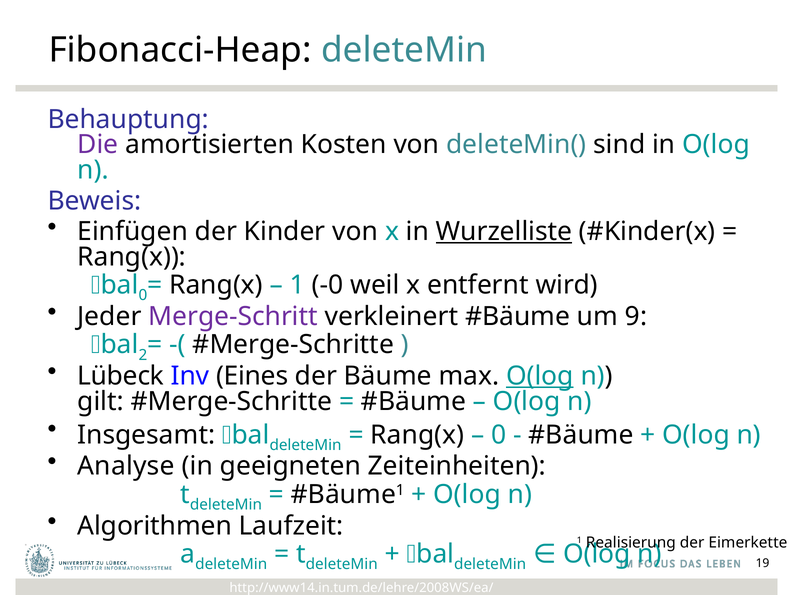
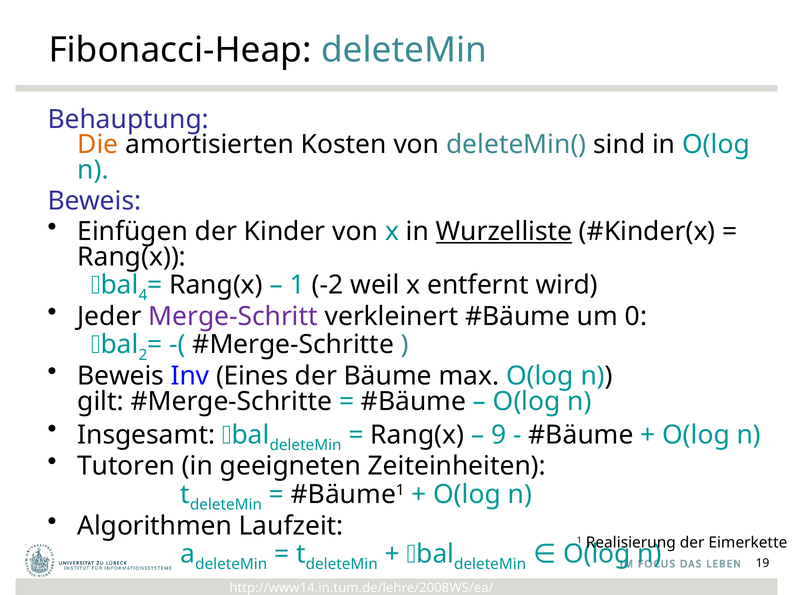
Die colour: purple -> orange
0 at (143, 295): 0 -> 4
-0: -0 -> -2
9: 9 -> 0
Lübeck at (121, 376): Lübeck -> Beweis
O(log at (540, 376) underline: present -> none
0 at (499, 435): 0 -> 9
Analyse: Analyse -> Tutoren
